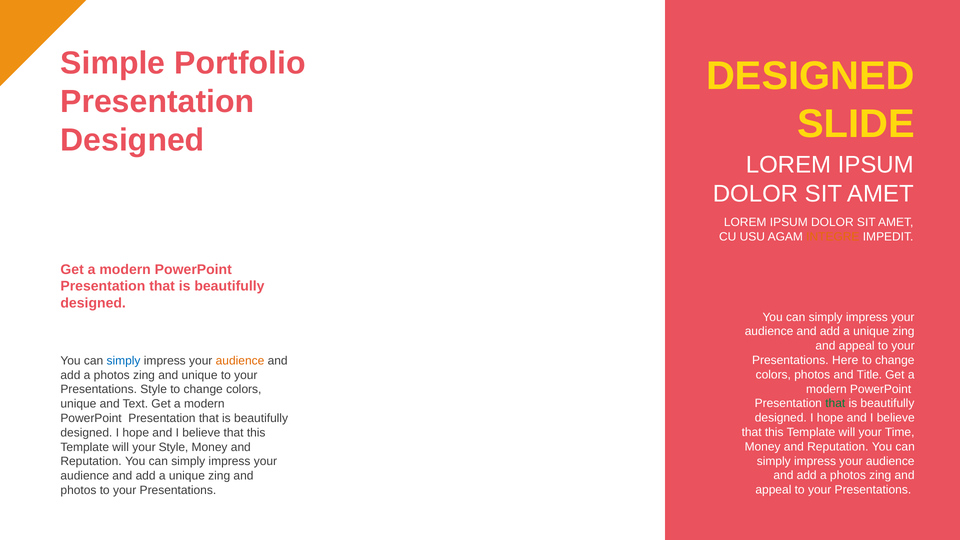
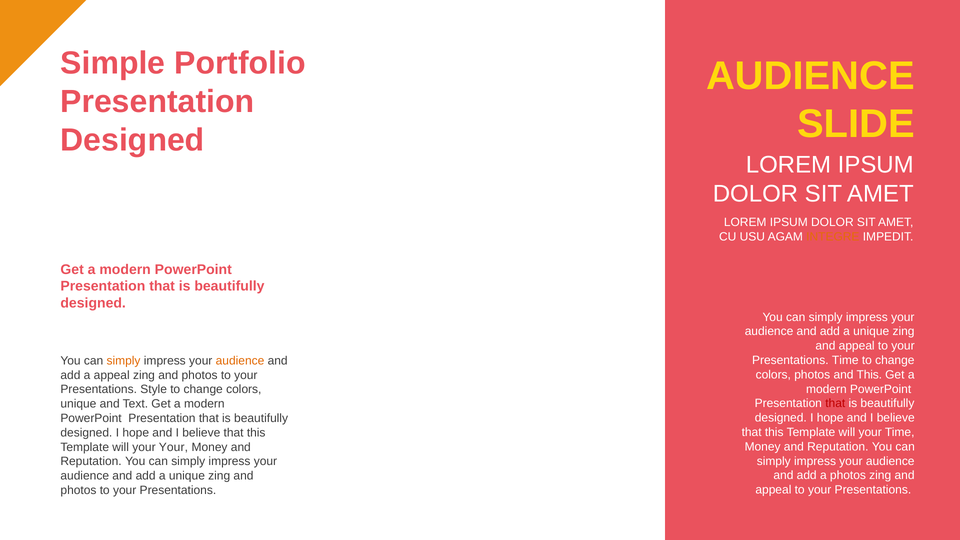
DESIGNED at (810, 76): DESIGNED -> AUDIENCE
Presentations Here: Here -> Time
simply at (124, 361) colour: blue -> orange
and Title: Title -> This
photos at (112, 375): photos -> appeal
unique at (200, 375): unique -> photos
that at (835, 403) colour: green -> red
your Style: Style -> Your
